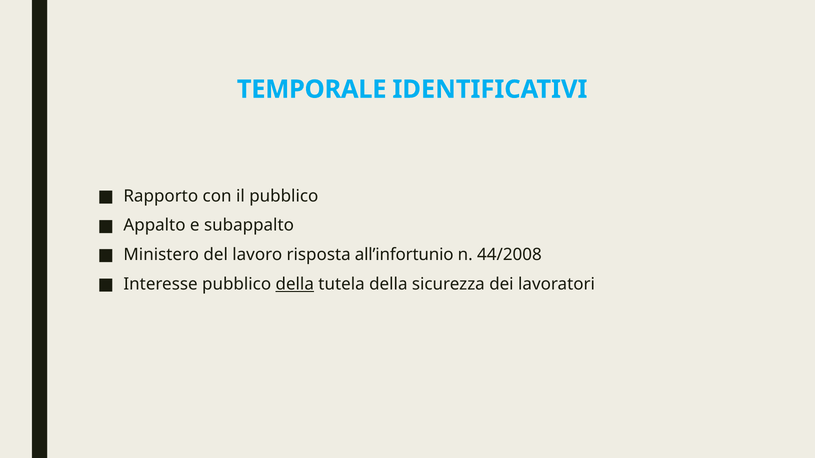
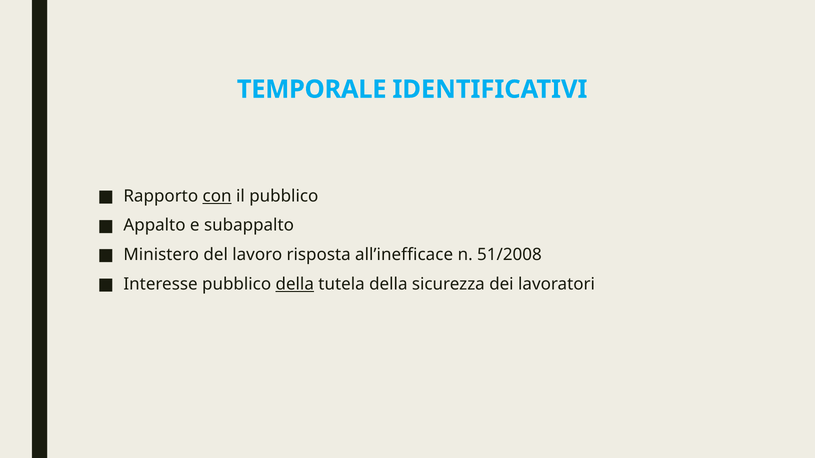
con underline: none -> present
all’infortunio: all’infortunio -> all’inefficace
44/2008: 44/2008 -> 51/2008
